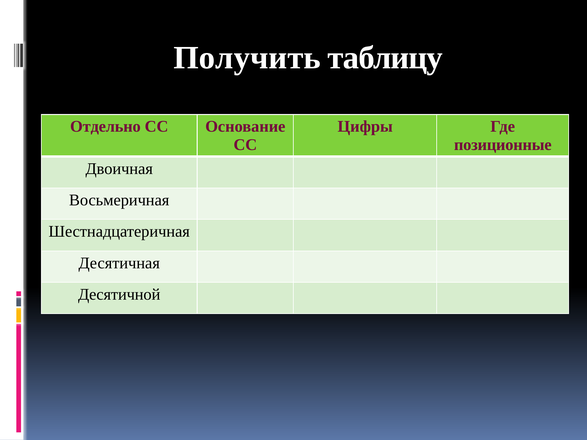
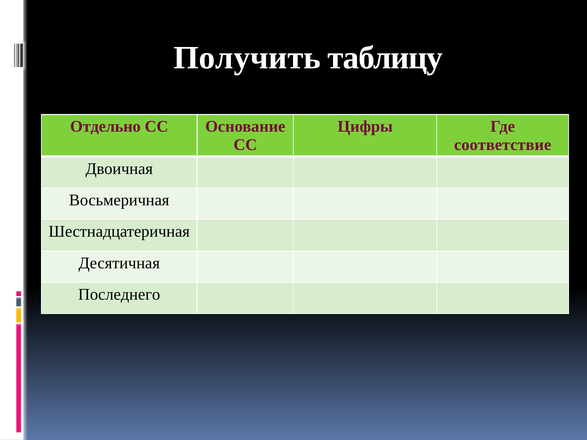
позиционные: позиционные -> соответствие
Десятичной: Десятичной -> Последнего
